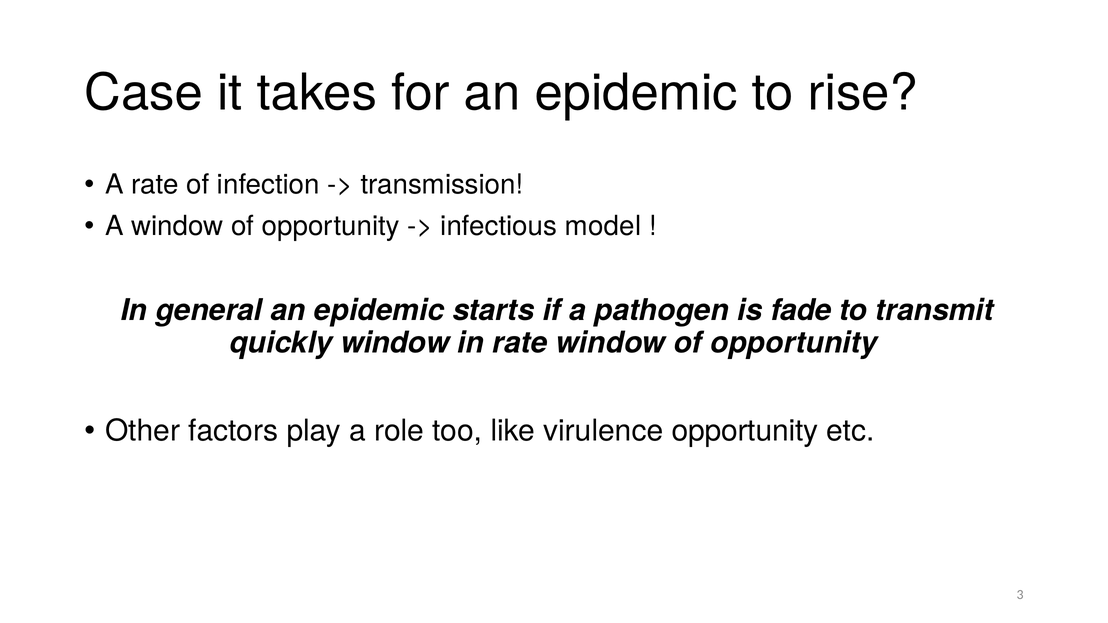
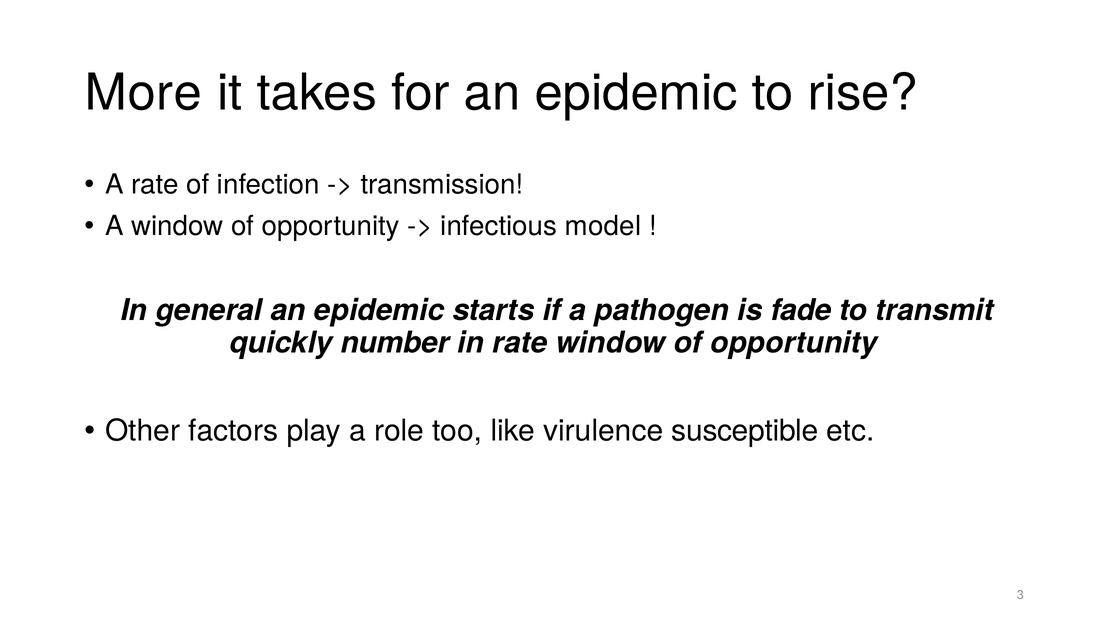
Case: Case -> More
quickly window: window -> number
virulence opportunity: opportunity -> susceptible
